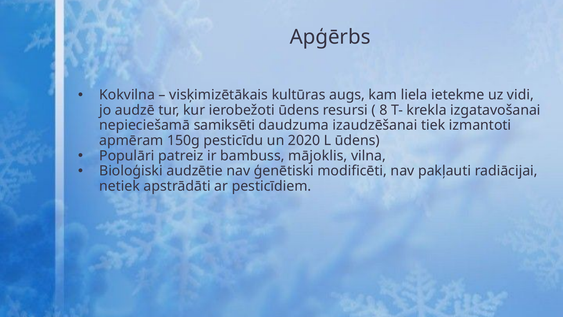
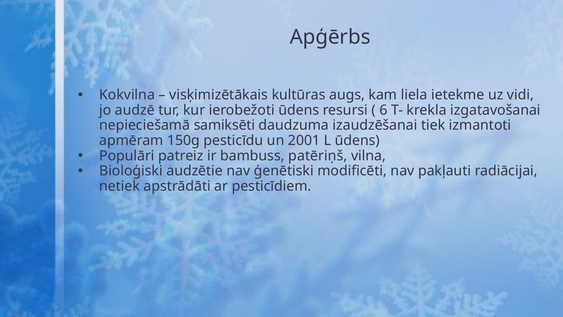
8: 8 -> 6
2020: 2020 -> 2001
mājoklis: mājoklis -> patēriņš
